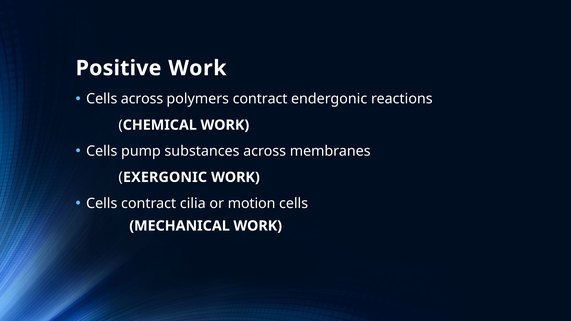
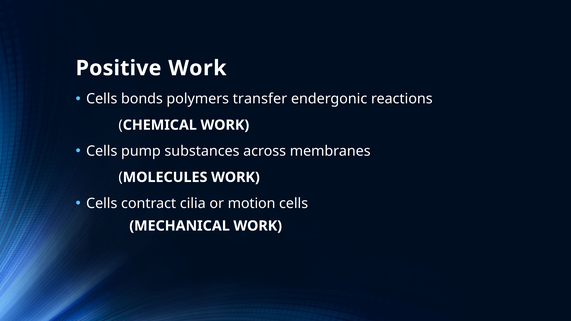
Cells across: across -> bonds
polymers contract: contract -> transfer
EXERGONIC: EXERGONIC -> MOLECULES
